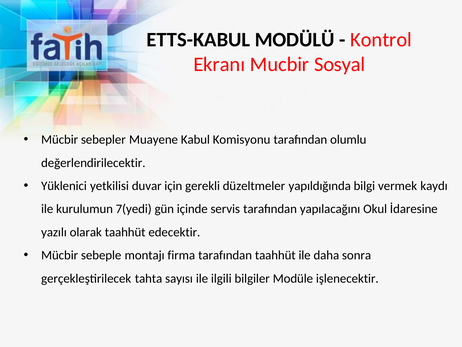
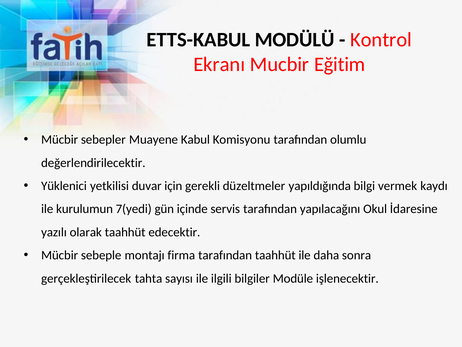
Sosyal: Sosyal -> Eğitim
